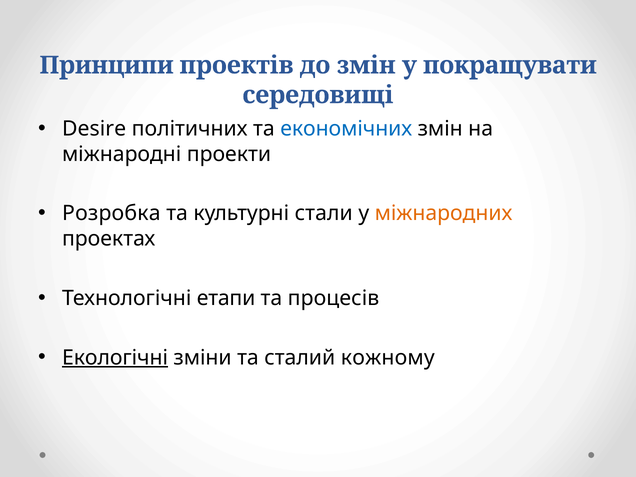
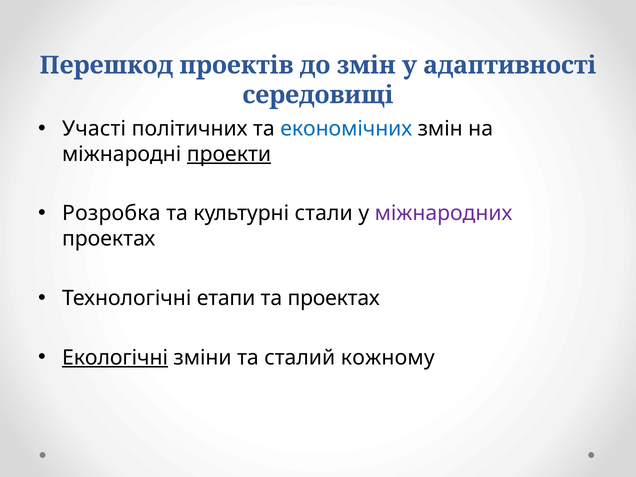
Принципи: Принципи -> Перешкод
покращувати: покращувати -> адаптивності
Desire: Desire -> Участі
проекти underline: none -> present
міжнародних colour: orange -> purple
та процесів: процесів -> проектах
